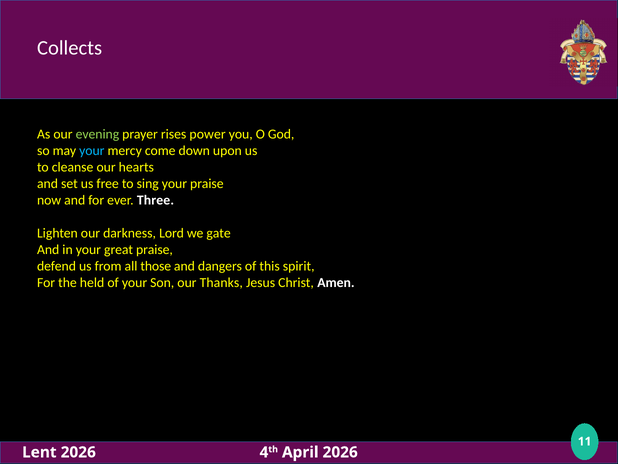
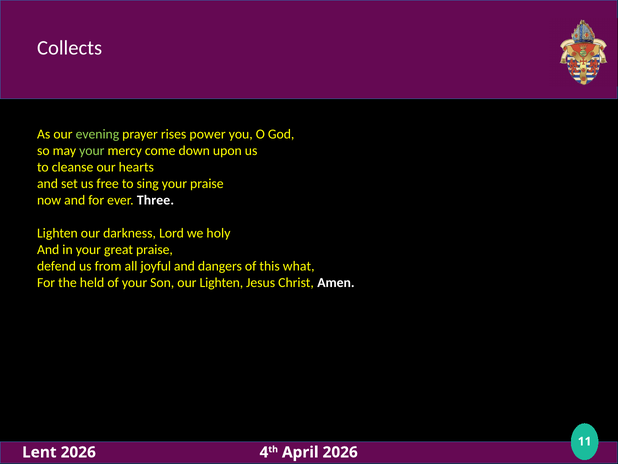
your at (92, 150) colour: light blue -> light green
gate: gate -> holy
those: those -> joyful
spirit: spirit -> what
our Thanks: Thanks -> Lighten
